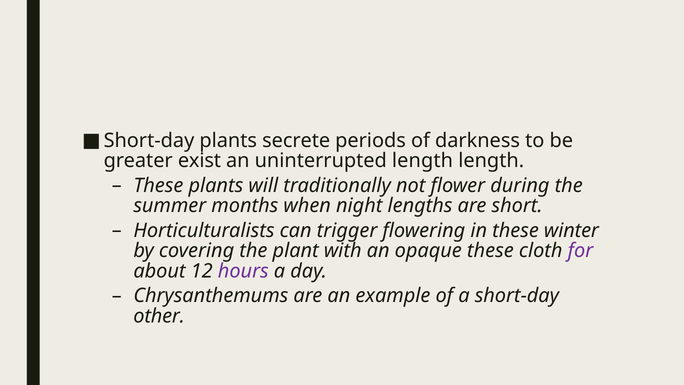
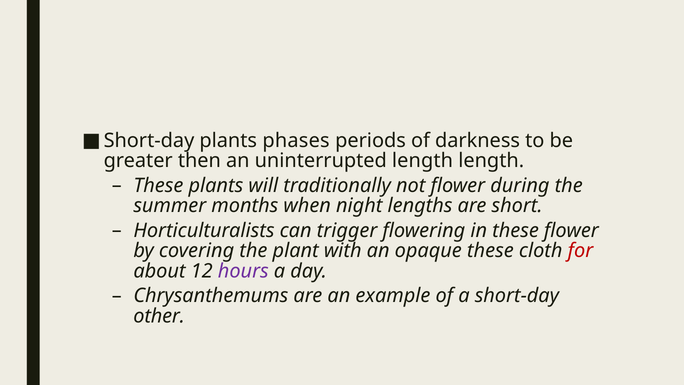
secrete: secrete -> phases
exist: exist -> then
these winter: winter -> flower
for colour: purple -> red
